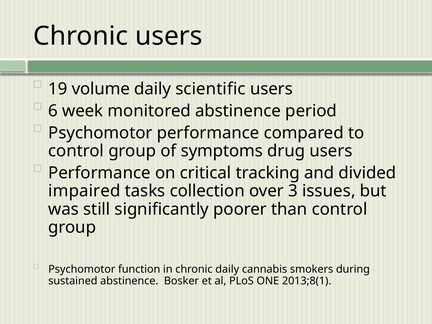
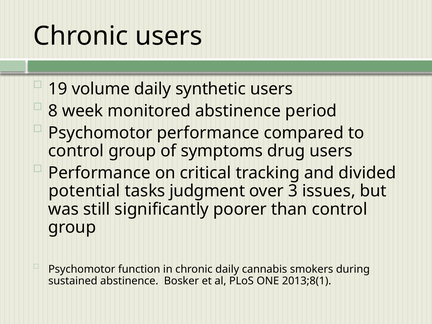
scientific: scientific -> synthetic
6: 6 -> 8
impaired: impaired -> potential
collection: collection -> judgment
